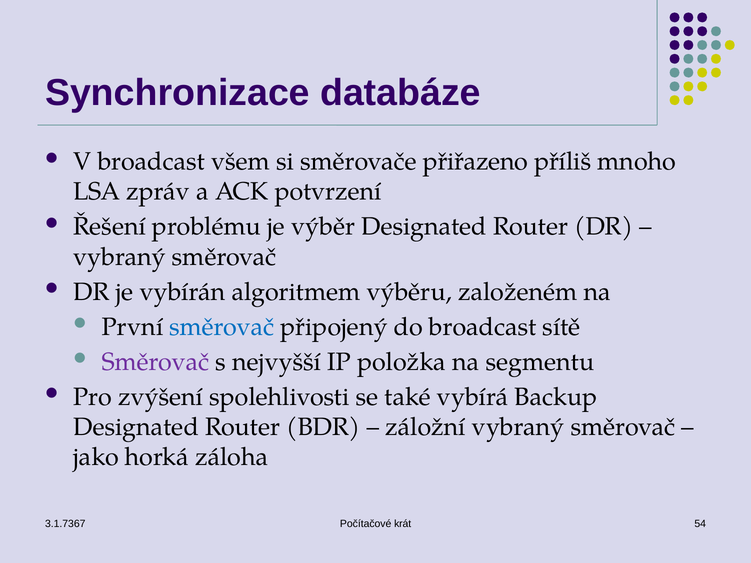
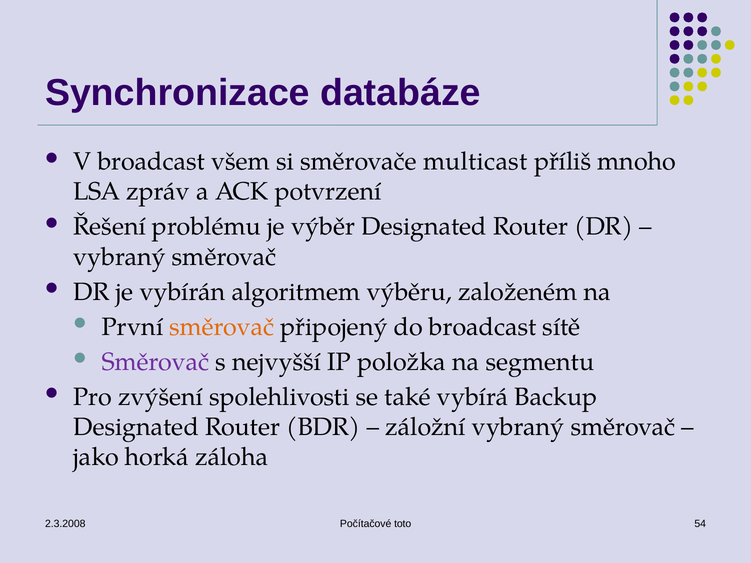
přiřazeno: přiřazeno -> multicast
směrovač at (222, 327) colour: blue -> orange
3.1.7367: 3.1.7367 -> 2.3.2008
krát: krát -> toto
